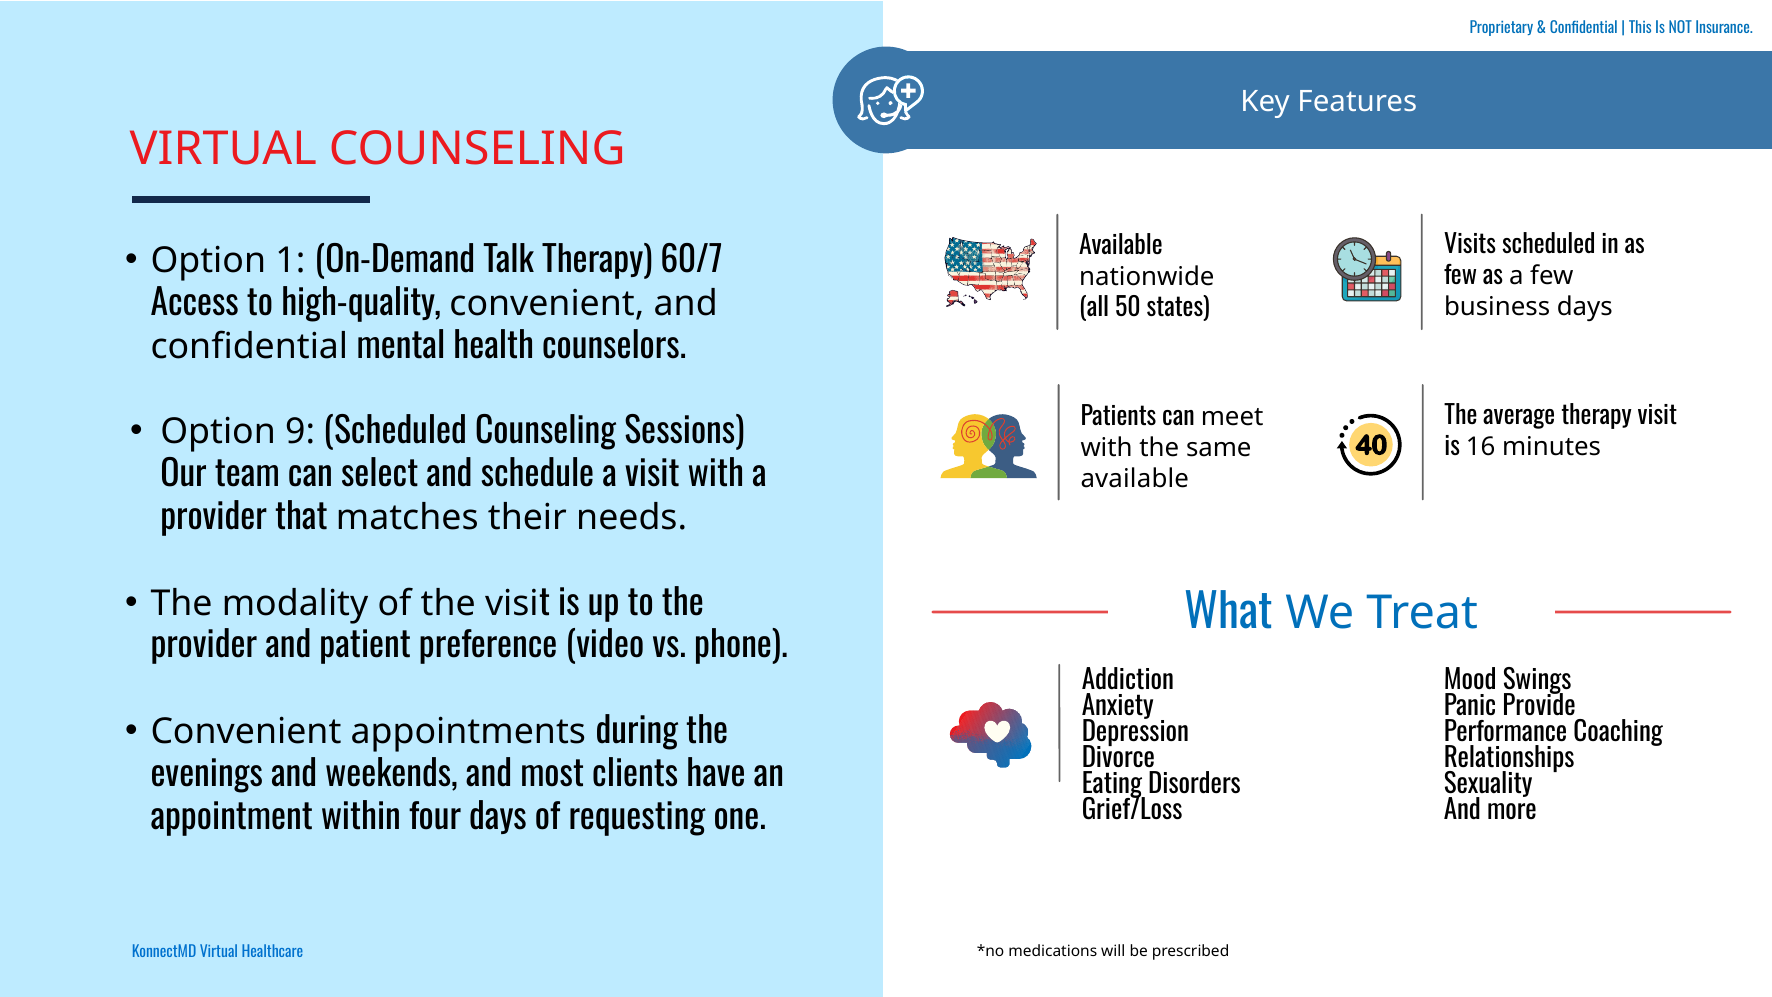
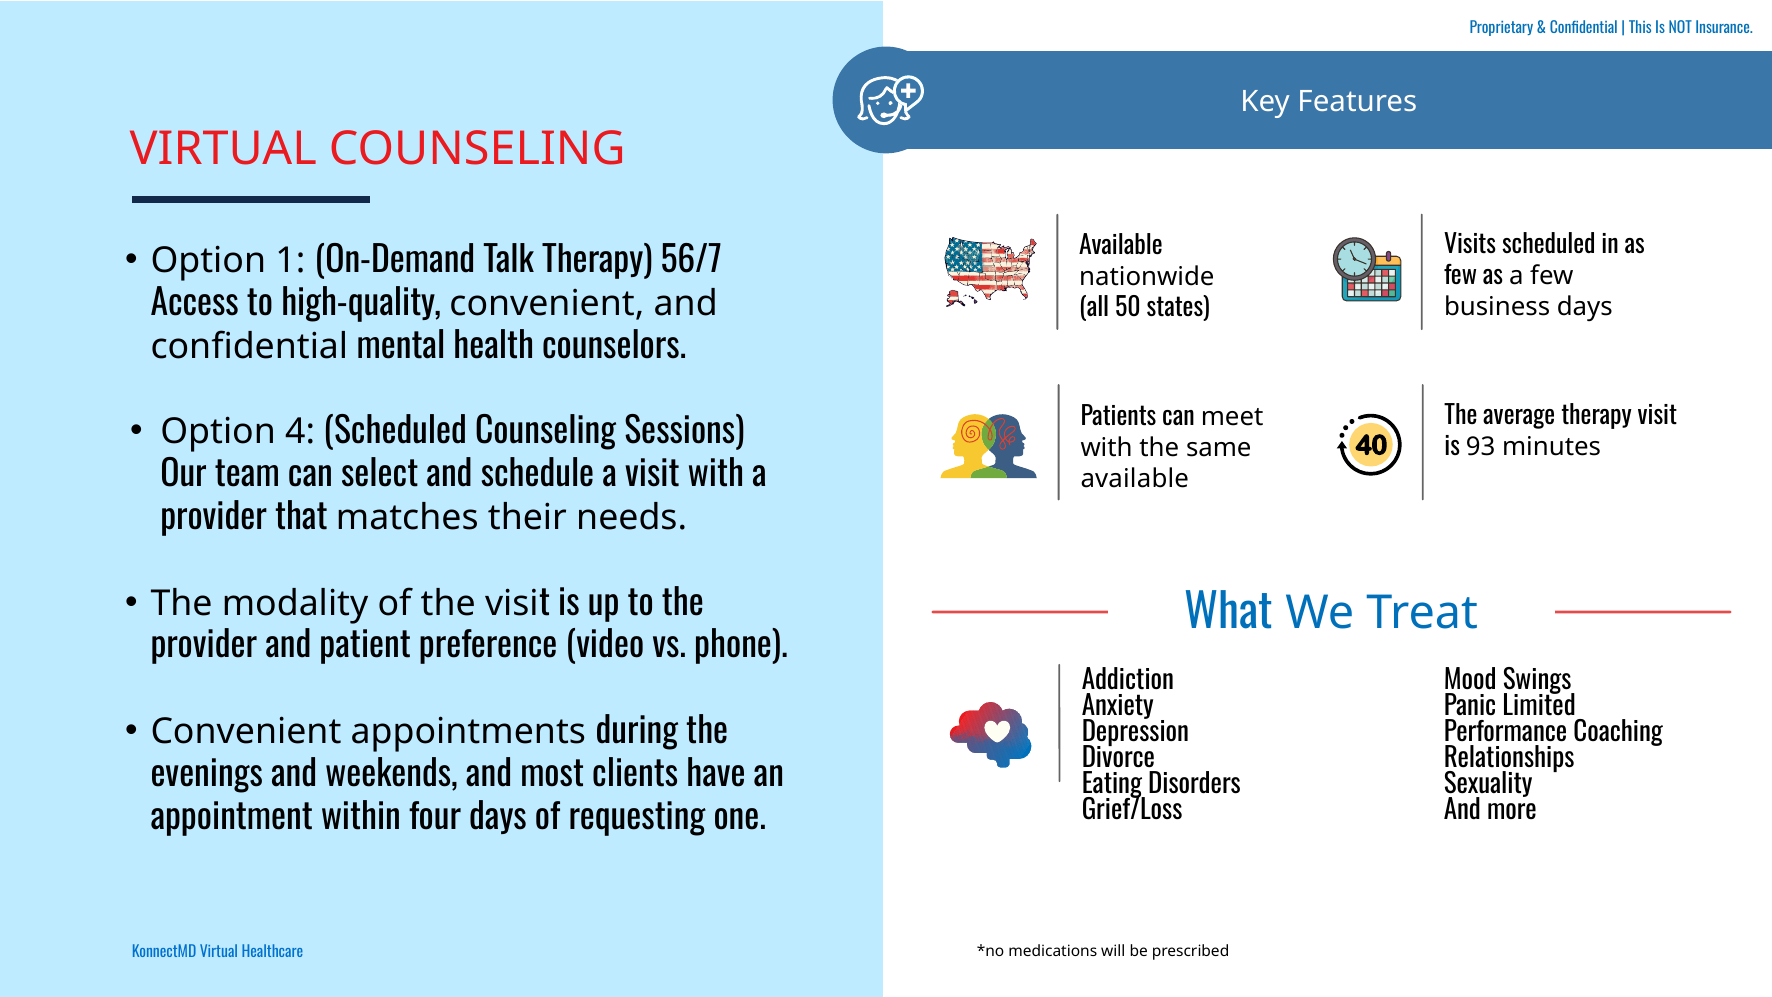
60/7: 60/7 -> 56/7
9: 9 -> 4
16: 16 -> 93
Provide: Provide -> Limited
